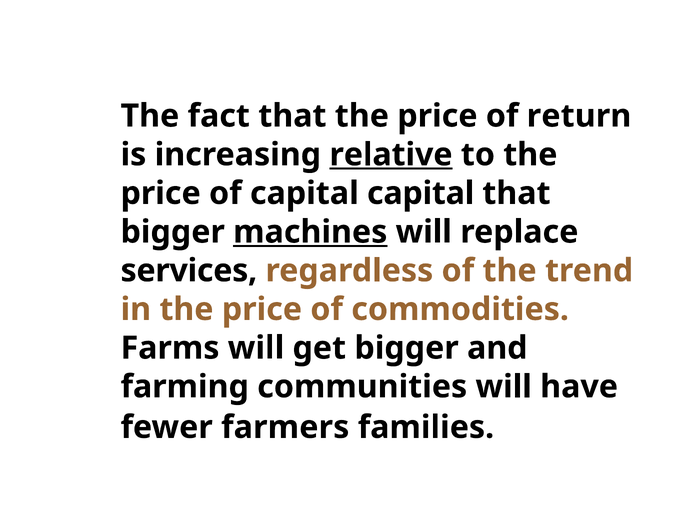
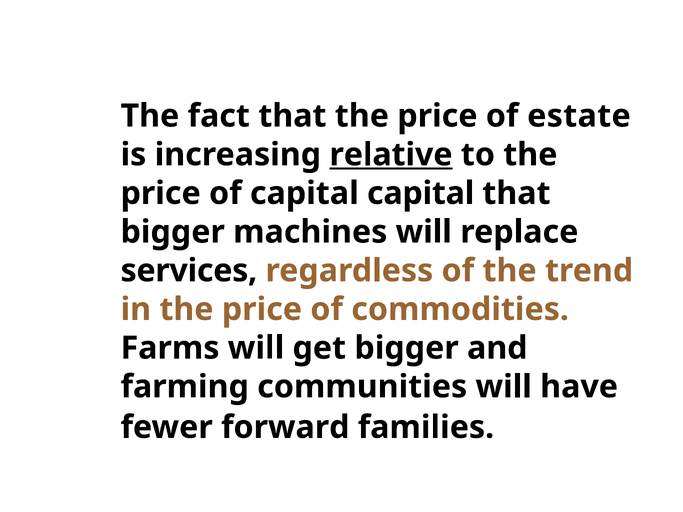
return: return -> estate
machines underline: present -> none
farmers: farmers -> forward
